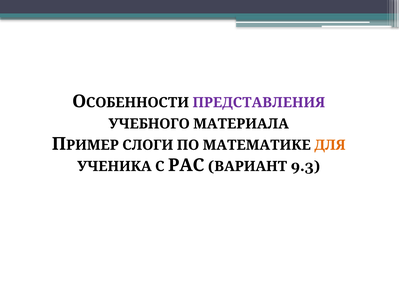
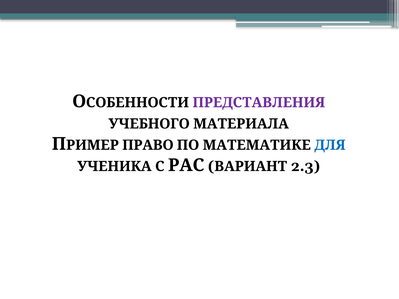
СЛОГИ: СЛОГИ -> ПРАВО
ДЛЯ colour: orange -> blue
9.3: 9.3 -> 2.3
